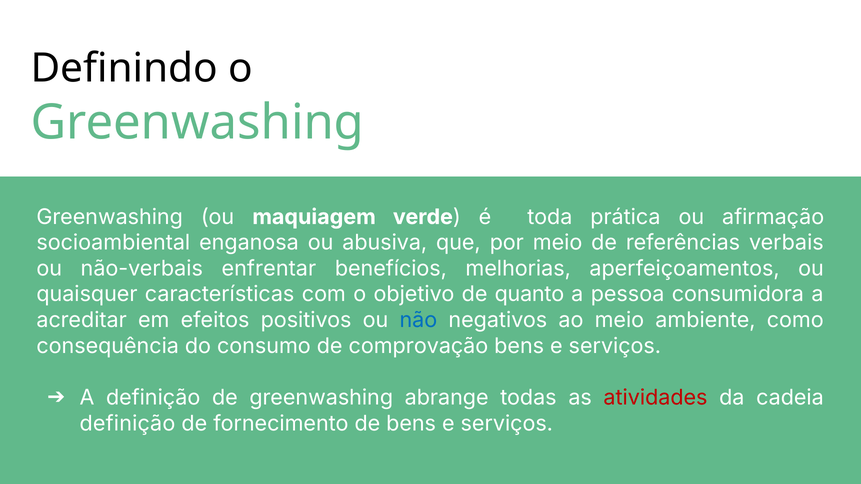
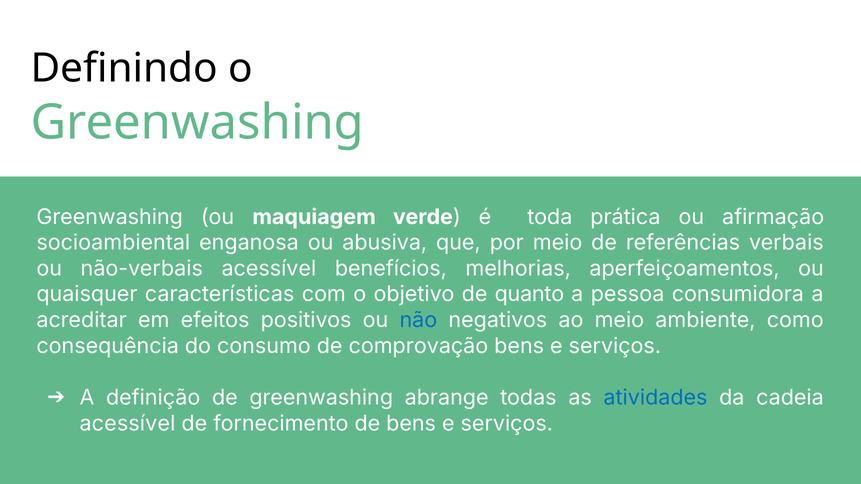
não-verbais enfrentar: enfrentar -> acessível
atividades colour: red -> blue
definição at (127, 424): definição -> acessível
